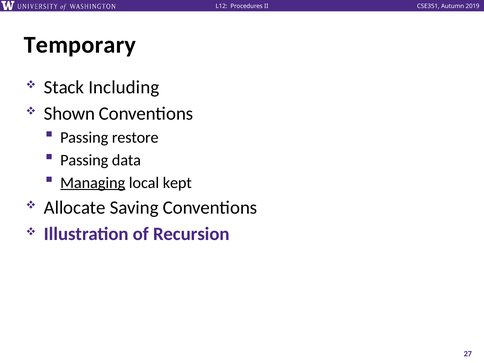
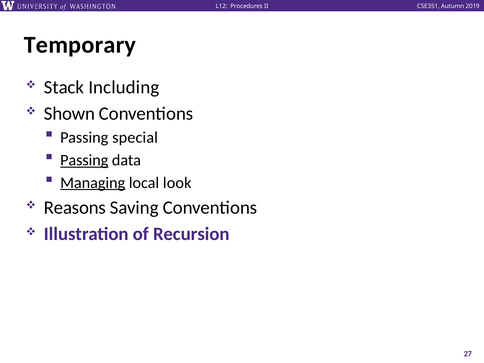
restore: restore -> special
Passing at (84, 160) underline: none -> present
kept: kept -> look
Allocate: Allocate -> Reasons
